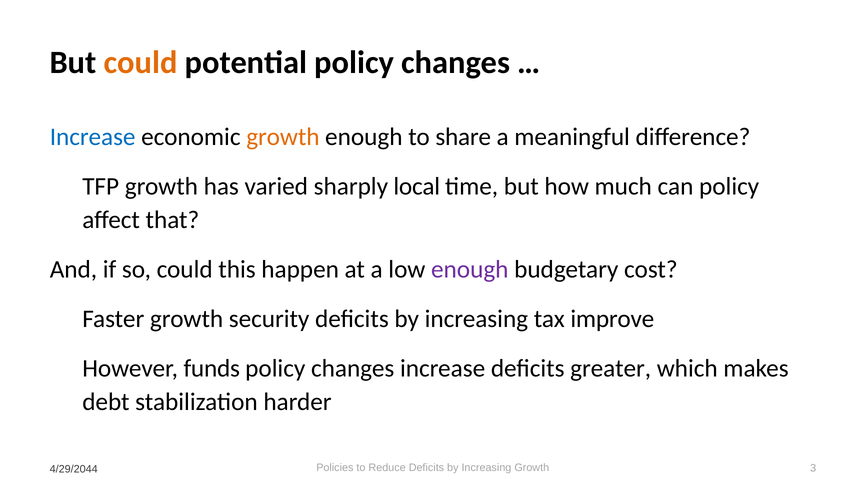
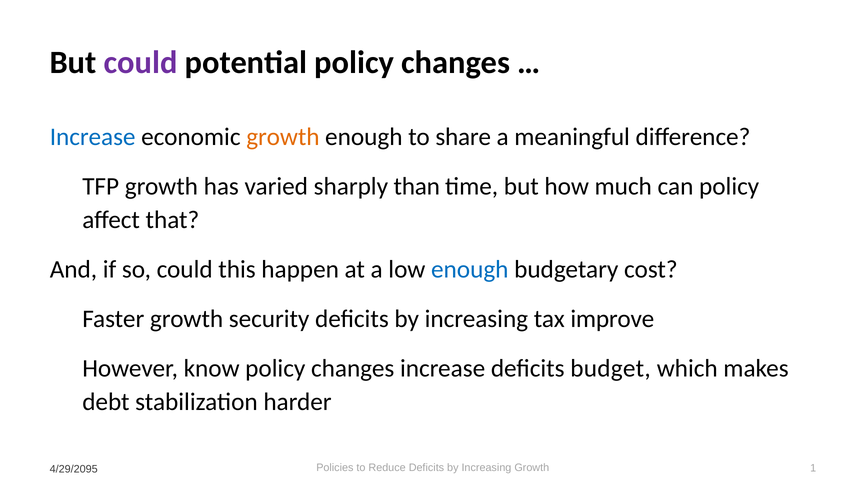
could at (141, 62) colour: orange -> purple
local: local -> than
enough at (470, 269) colour: purple -> blue
funds: funds -> know
greater: greater -> budget
3: 3 -> 1
4/29/2044: 4/29/2044 -> 4/29/2095
